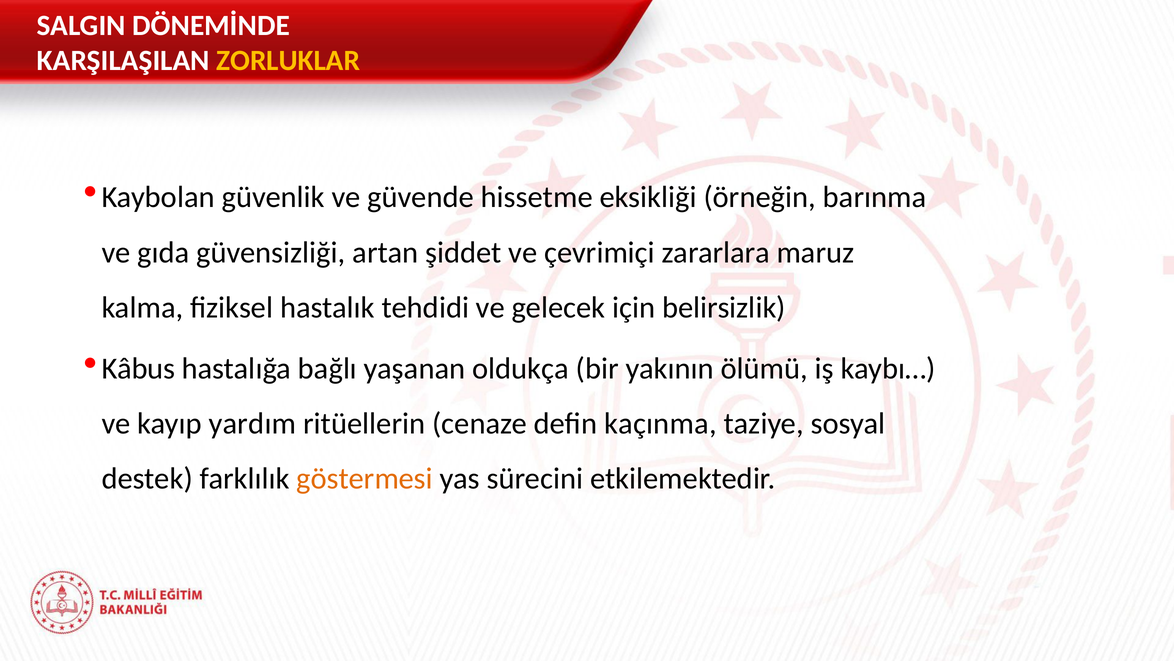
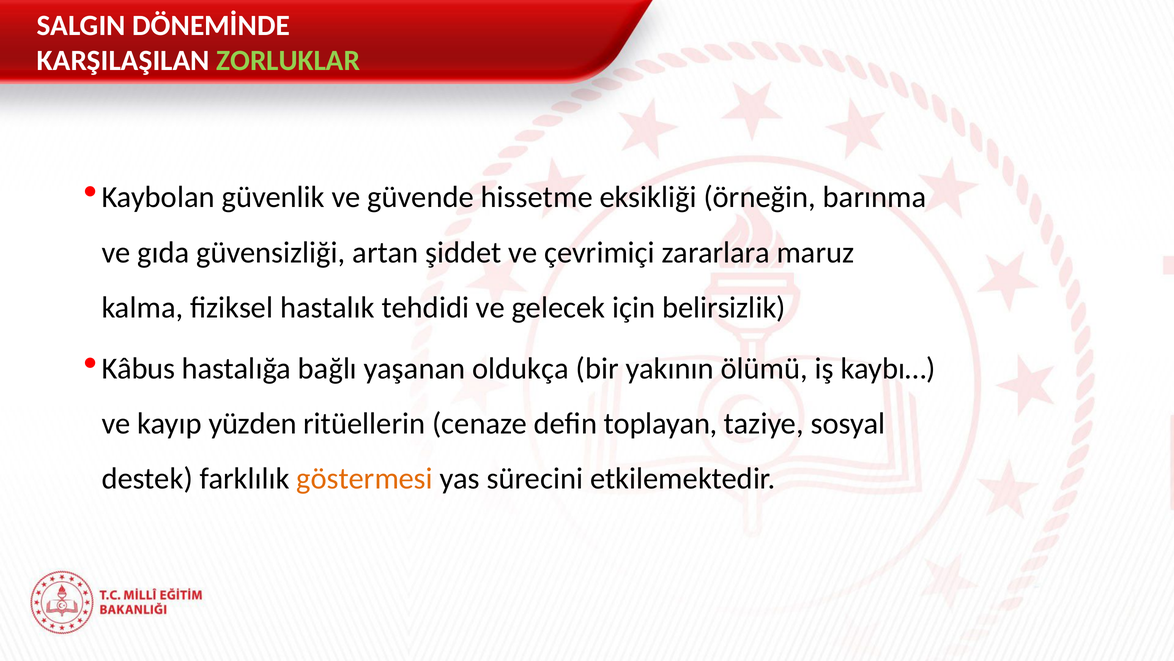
ZORLUKLAR colour: yellow -> light green
yardım: yardım -> yüzden
kaçınma: kaçınma -> toplayan
